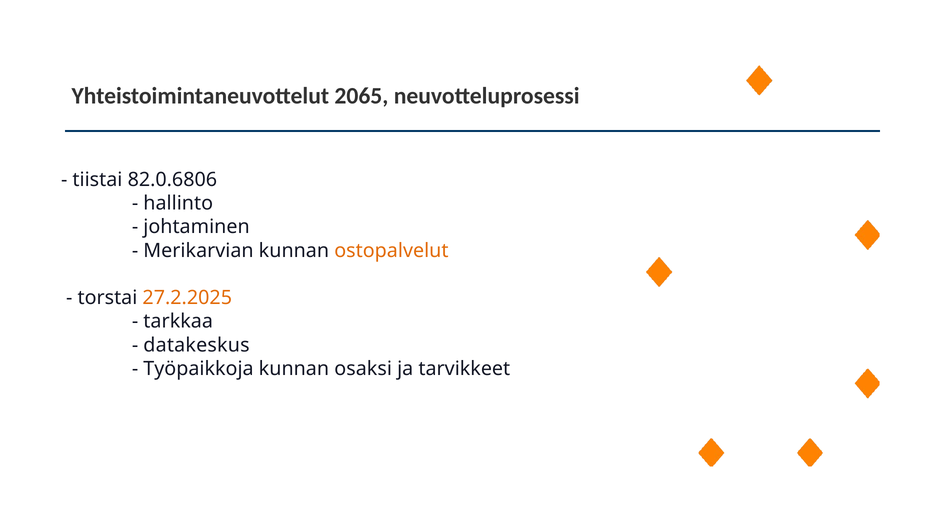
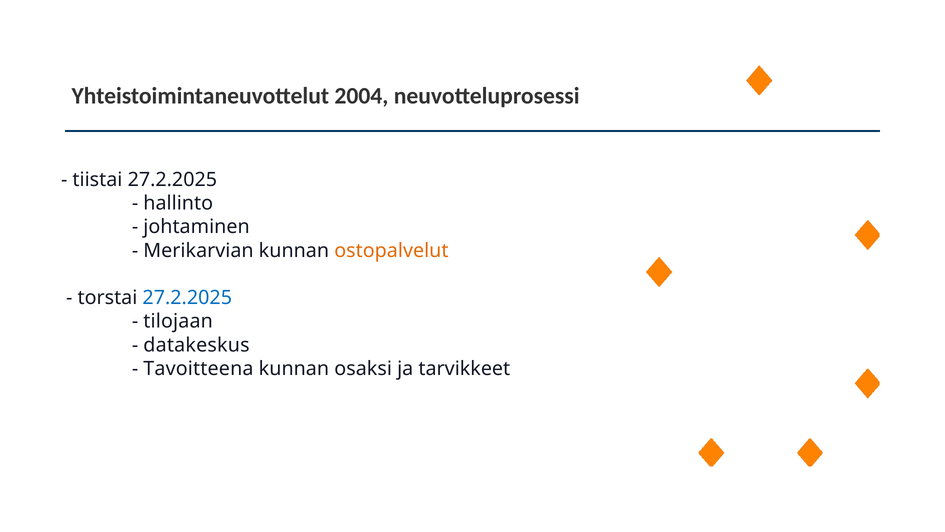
2065: 2065 -> 2004
tiistai 82.0.6806: 82.0.6806 -> 27.2.2025
27.2.2025 at (187, 298) colour: orange -> blue
tarkkaa: tarkkaa -> tilojaan
Työpaikkoja: Työpaikkoja -> Tavoitteena
